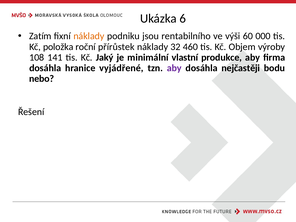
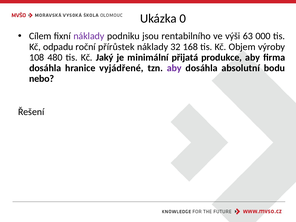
6: 6 -> 0
Zatím: Zatím -> Cílem
náklady at (89, 36) colour: orange -> purple
60: 60 -> 63
položka: položka -> odpadu
460: 460 -> 168
141: 141 -> 480
vlastní: vlastní -> přijatá
nejčastěji: nejčastěji -> absolutní
